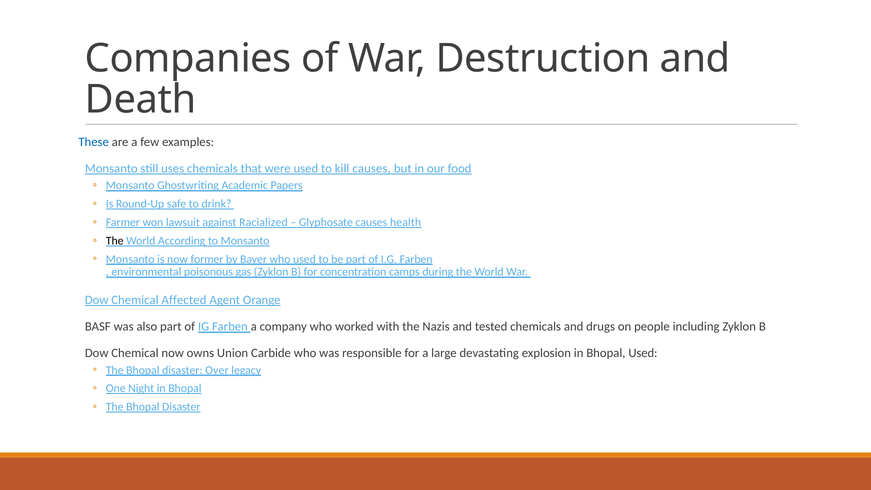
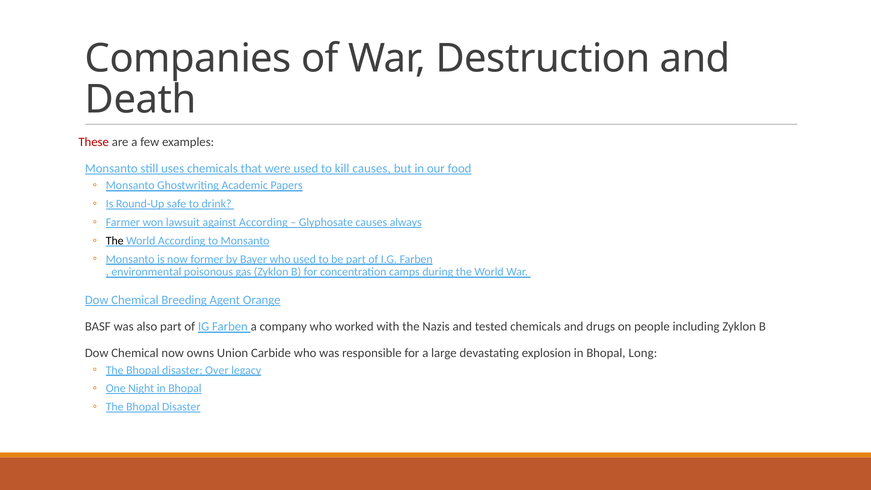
These colour: blue -> red
against Racialized: Racialized -> According
health: health -> always
Affected: Affected -> Breeding
Bhopal Used: Used -> Long
